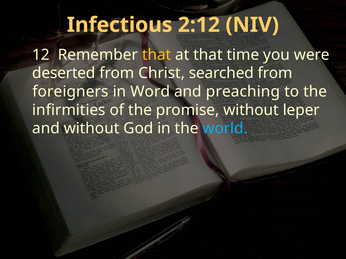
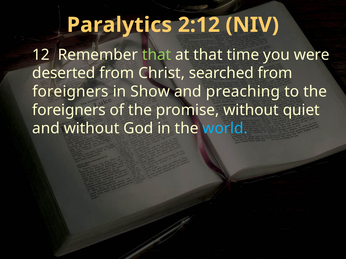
Infectious: Infectious -> Paralytics
that at (157, 55) colour: yellow -> light green
Word: Word -> Show
infirmities at (69, 110): infirmities -> foreigners
leper: leper -> quiet
